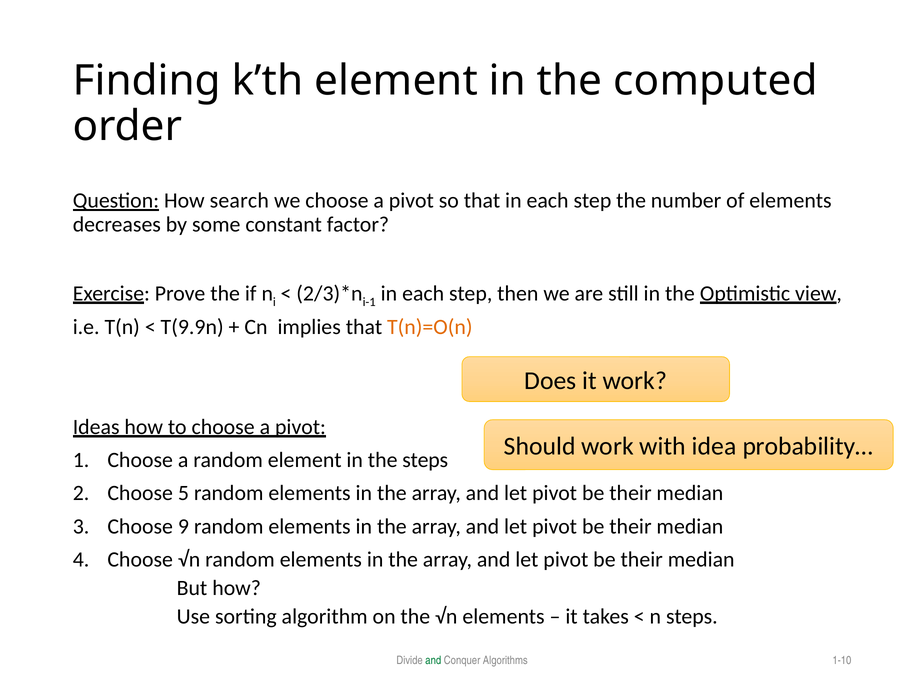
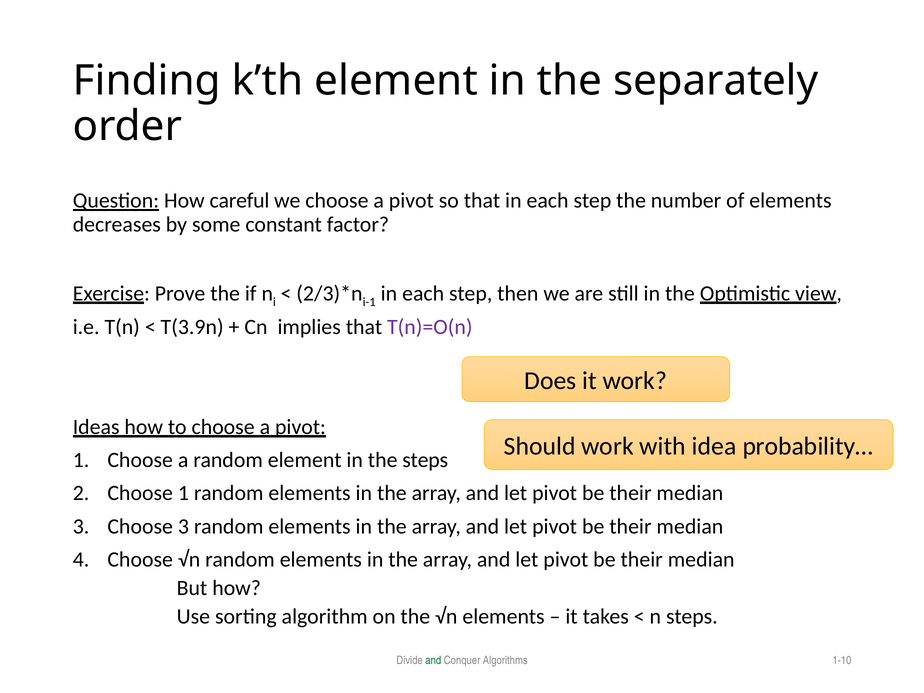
computed: computed -> separately
search: search -> careful
T(9.9n: T(9.9n -> T(3.9n
T(n)=O(n colour: orange -> purple
Choose 5: 5 -> 1
Choose 9: 9 -> 3
